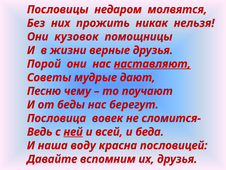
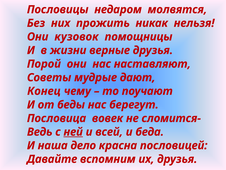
наставляют underline: present -> none
Песню: Песню -> Конец
воду: воду -> дело
